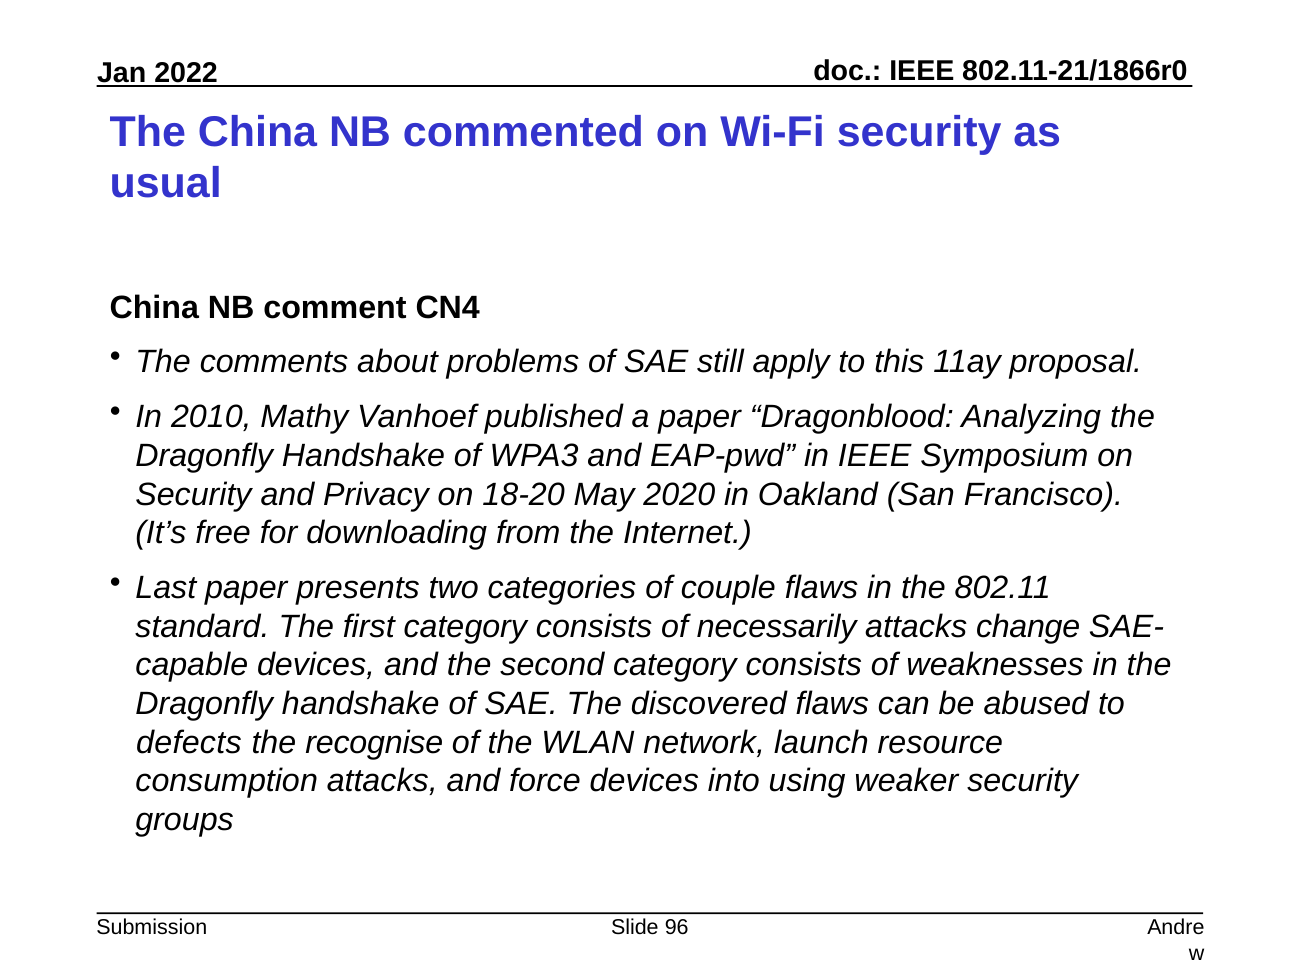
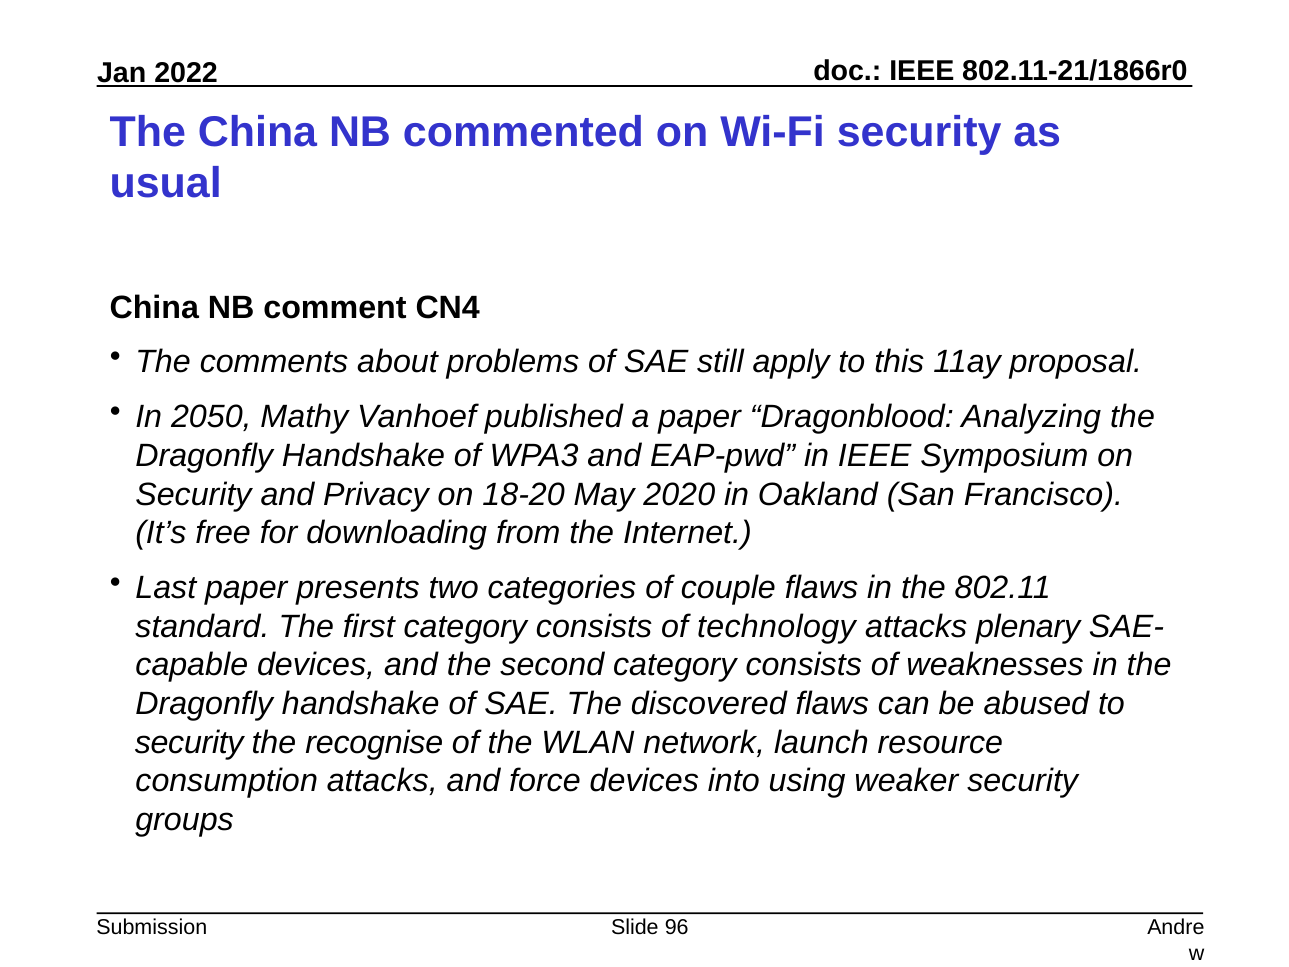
2010: 2010 -> 2050
necessarily: necessarily -> technology
change: change -> plenary
defects at (189, 742): defects -> security
